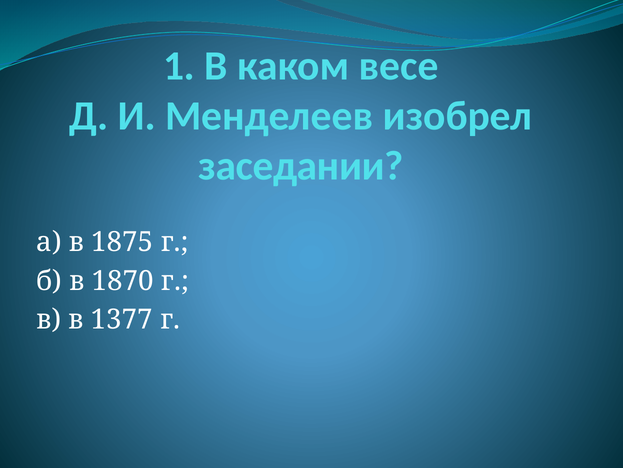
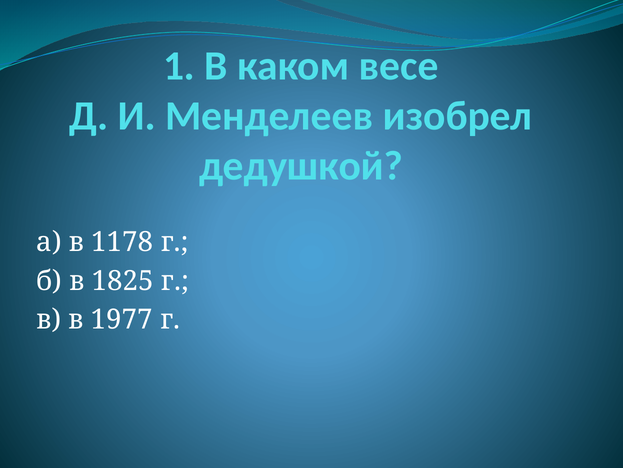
заседании: заседании -> дедушкой
1875: 1875 -> 1178
1870: 1870 -> 1825
1377: 1377 -> 1977
